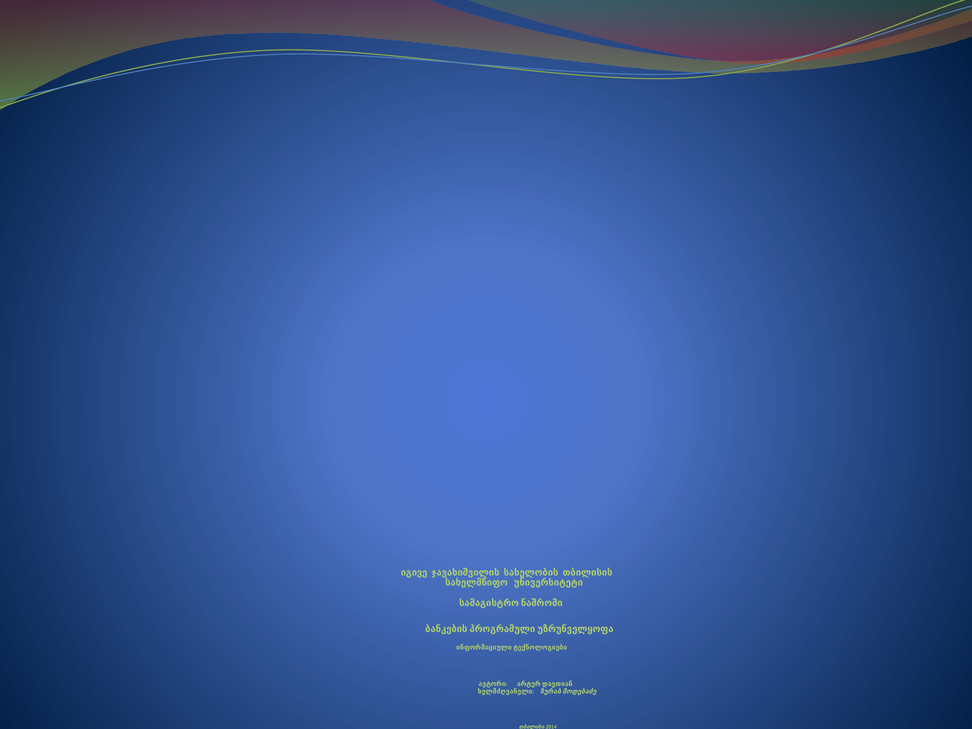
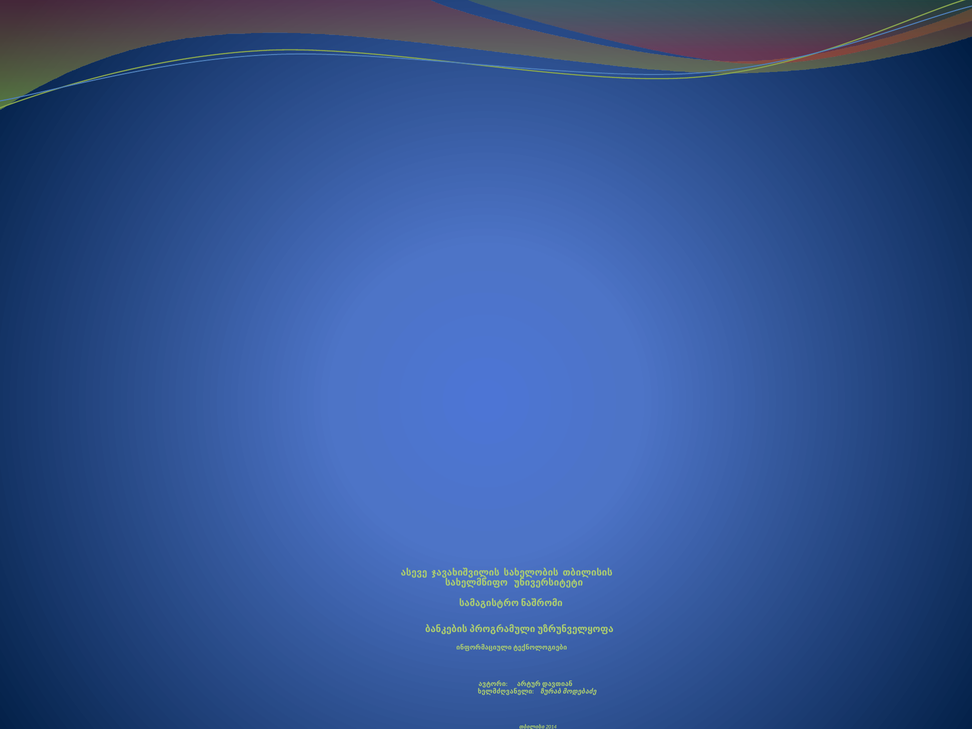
იგივე: იგივე -> ასევე
